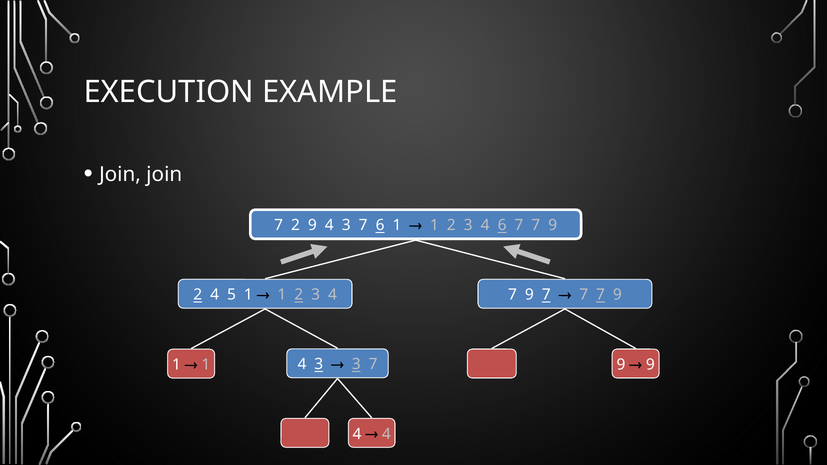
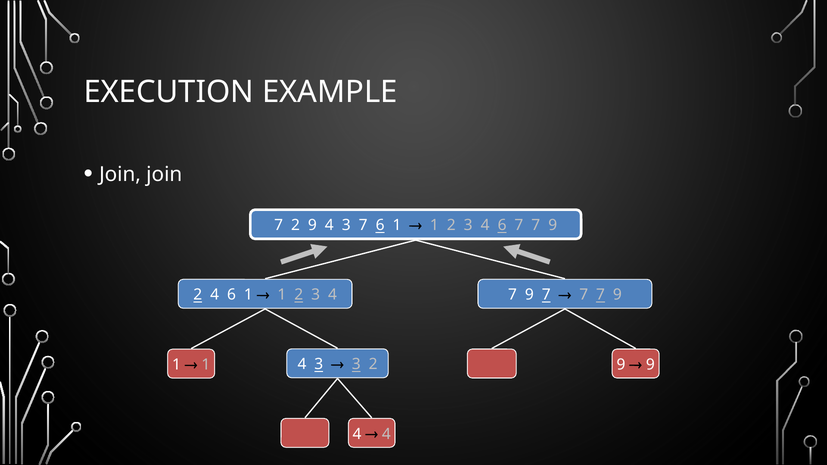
2 4 5: 5 -> 6
7 at (373, 365): 7 -> 2
